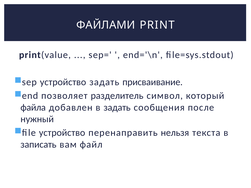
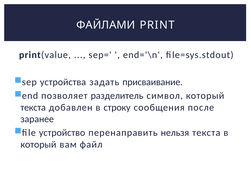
sep устройство: устройство -> устройства
файла at (33, 108): файла -> текста
в задать: задать -> строку
нужный: нужный -> заранее
записать at (38, 145): записать -> который
